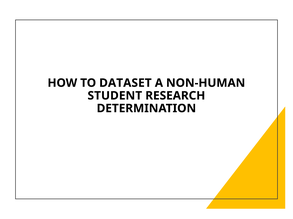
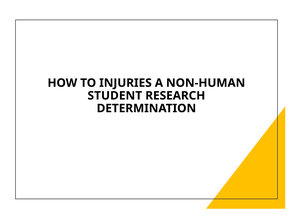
DATASET: DATASET -> INJURIES
